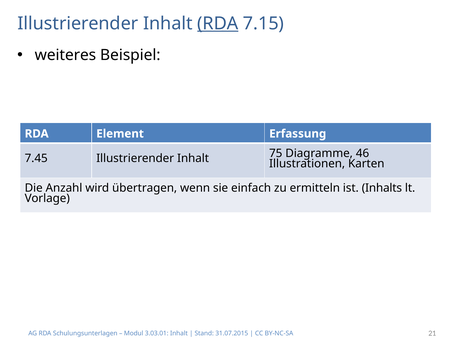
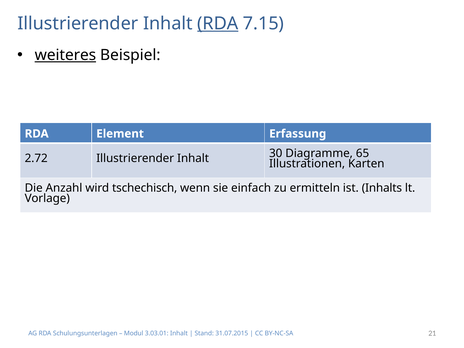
weiteres underline: none -> present
7.45: 7.45 -> 2.72
75: 75 -> 30
46: 46 -> 65
übertragen: übertragen -> tschechisch
